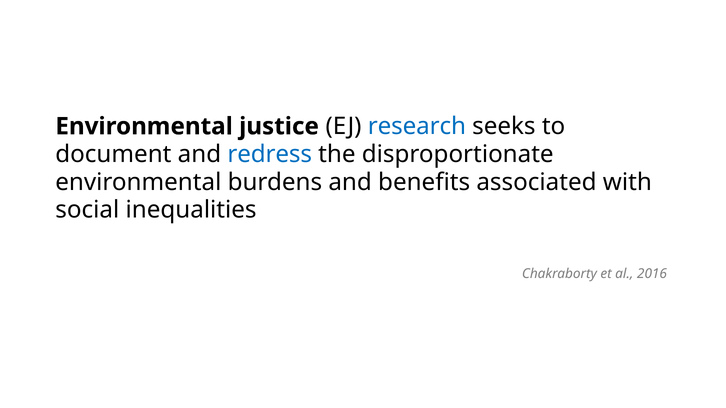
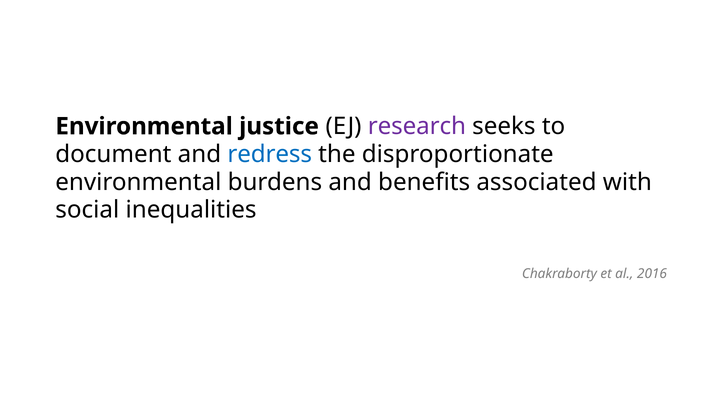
research colour: blue -> purple
